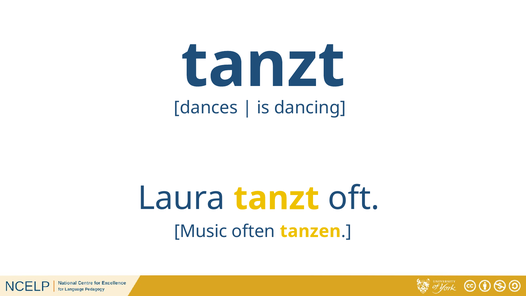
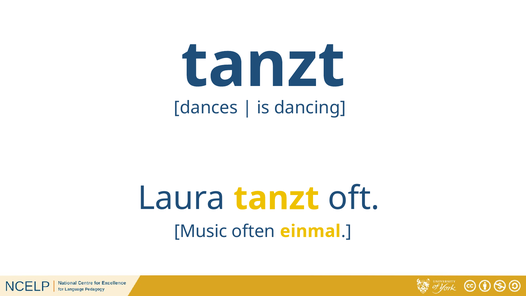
tanzen: tanzen -> einmal
